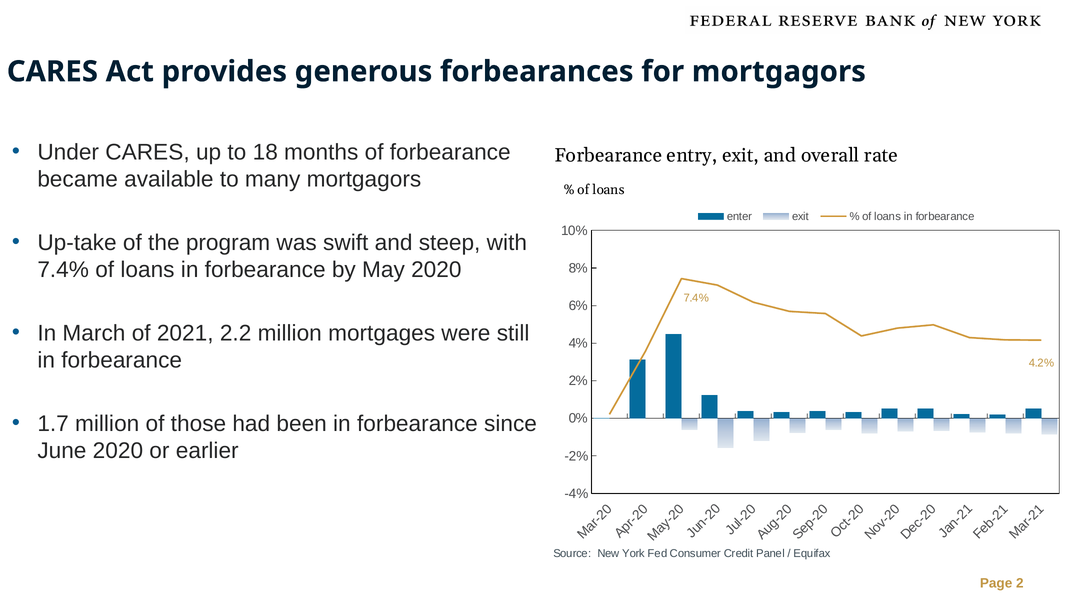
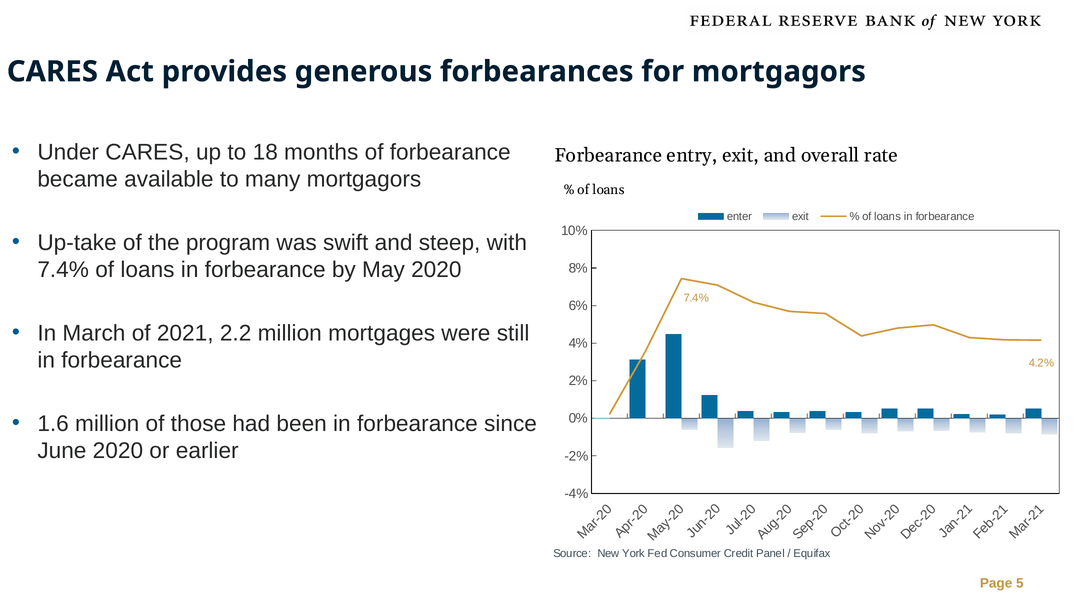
1.7: 1.7 -> 1.6
Page 2: 2 -> 5
